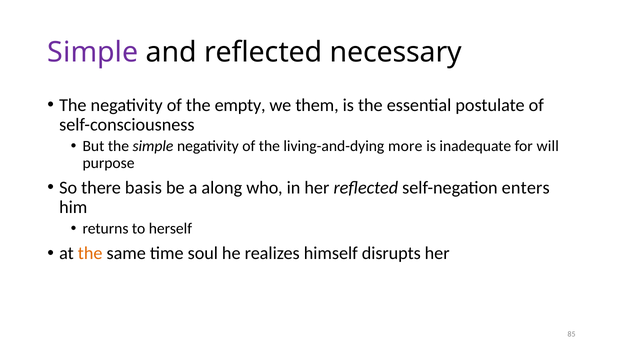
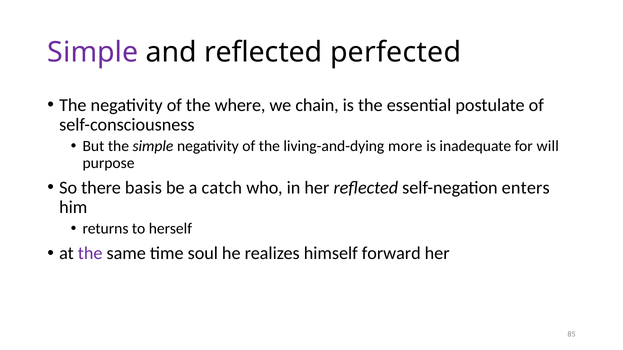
necessary: necessary -> perfected
empty: empty -> where
them: them -> chain
along: along -> catch
the at (90, 254) colour: orange -> purple
disrupts: disrupts -> forward
